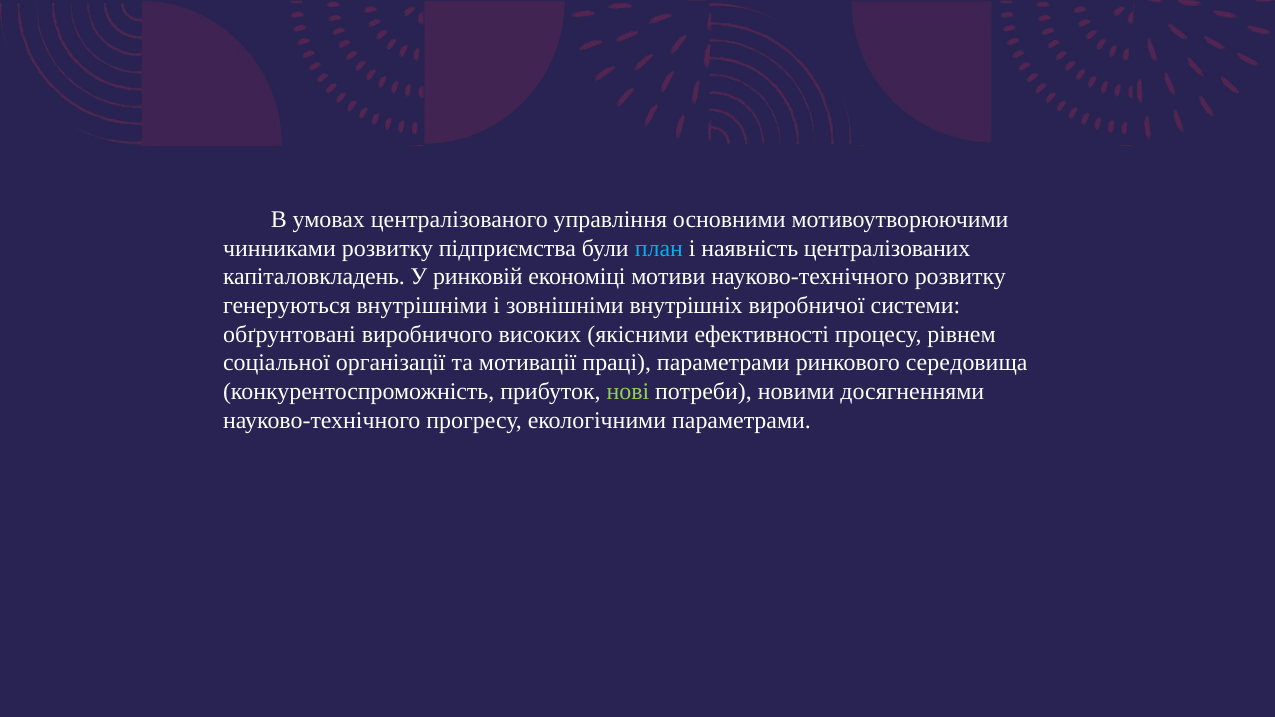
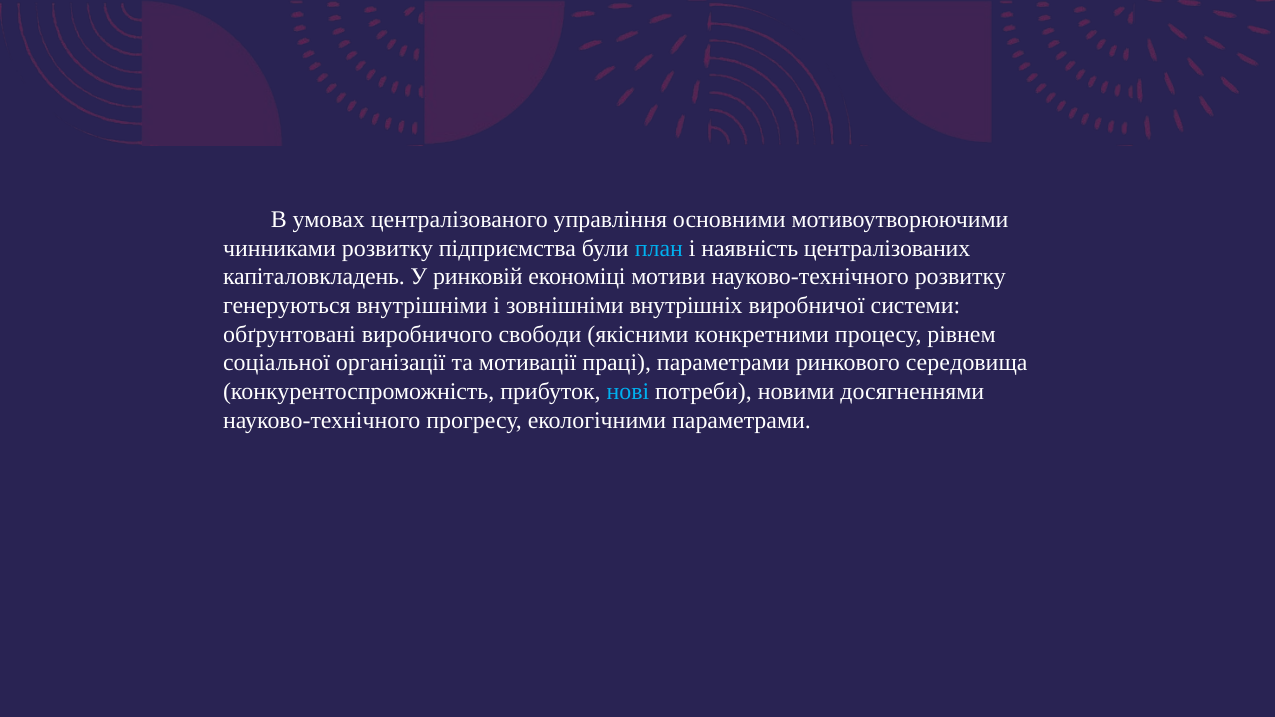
високих: високих -> свободи
ефективності: ефективності -> конкретними
нові colour: light green -> light blue
